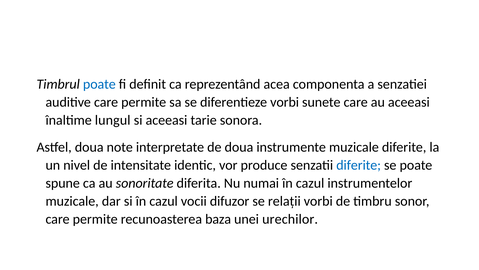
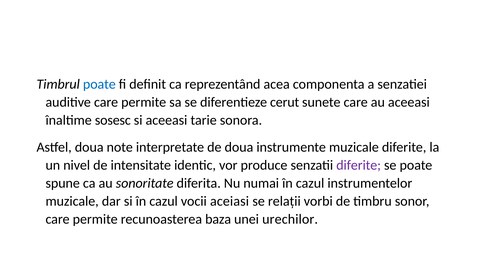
diferentieze vorbi: vorbi -> cerut
lungul: lungul -> sosesc
diferite at (359, 165) colour: blue -> purple
difuzor: difuzor -> aceiasi
